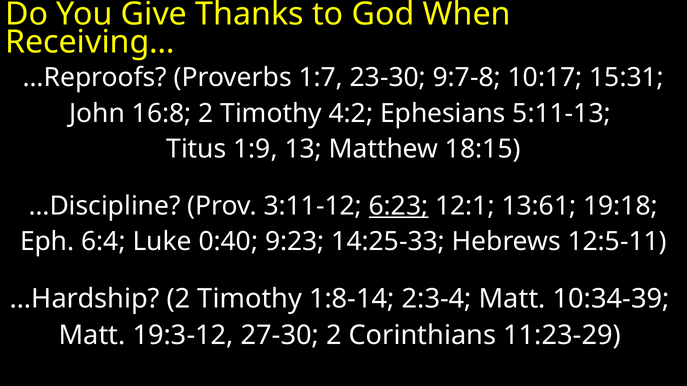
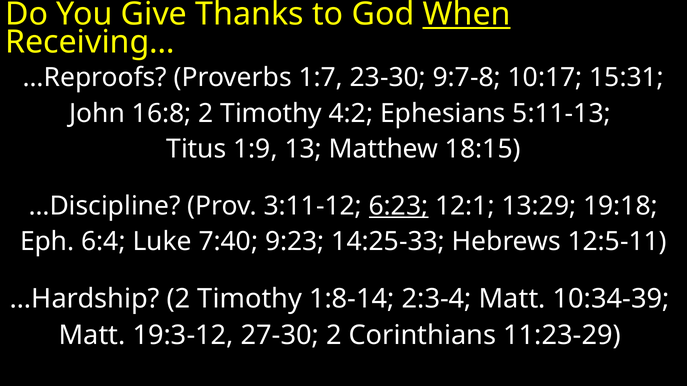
When underline: none -> present
13:61: 13:61 -> 13:29
0:40: 0:40 -> 7:40
